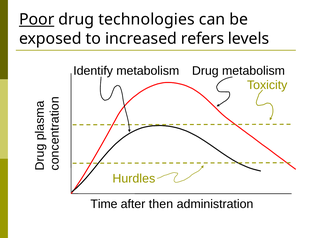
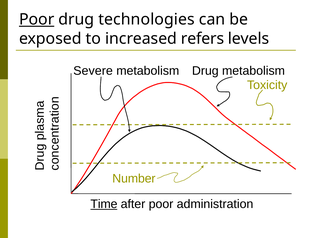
Identify: Identify -> Severe
Hurdles: Hurdles -> Number
Time underline: none -> present
after then: then -> poor
